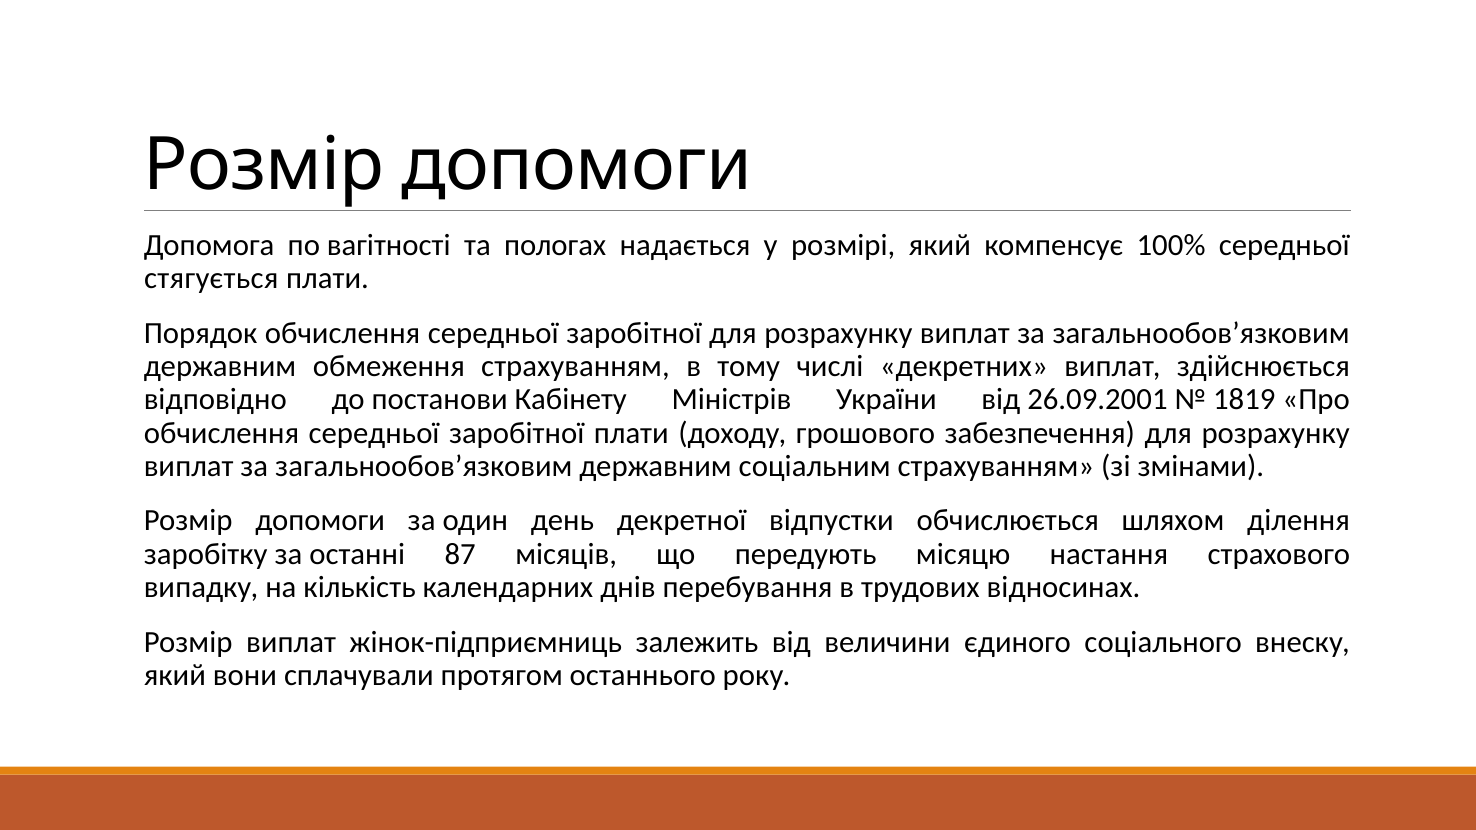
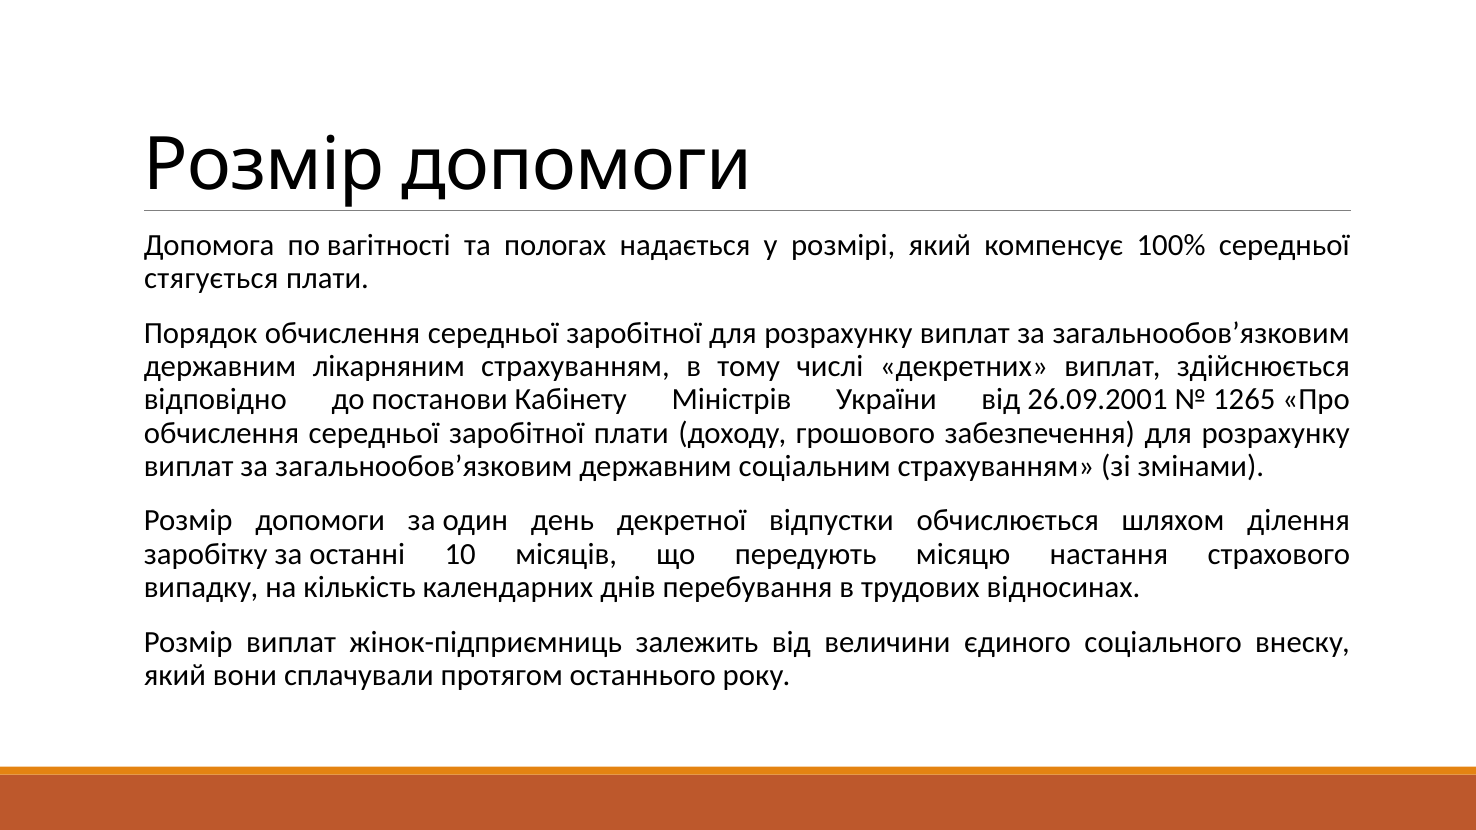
обмеження: обмеження -> лікарняним
1819: 1819 -> 1265
87: 87 -> 10
